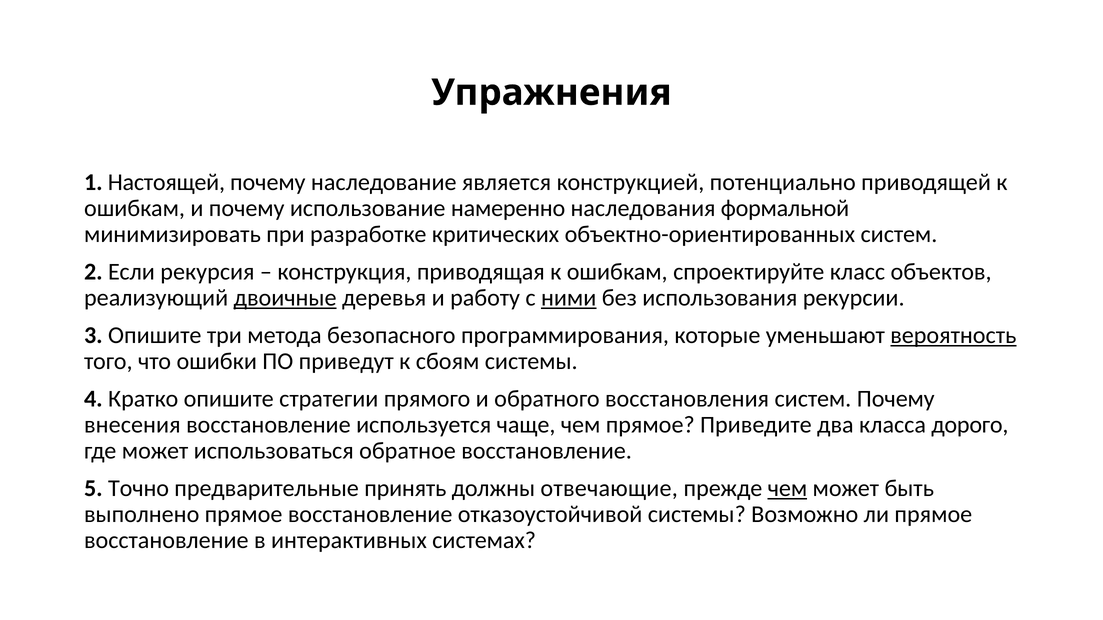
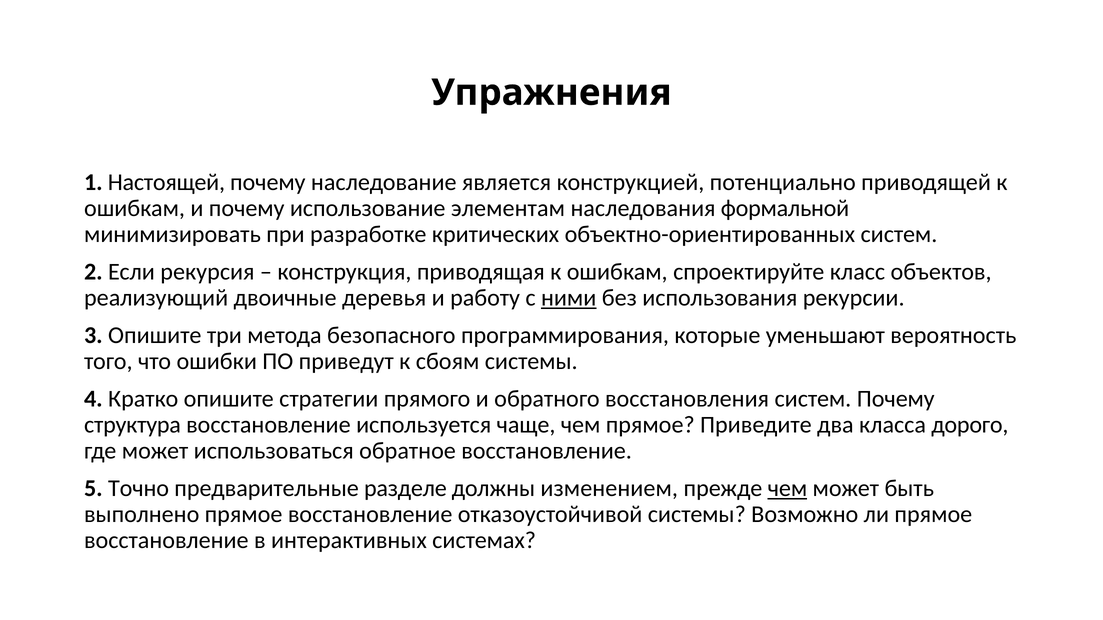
намеренно: намеренно -> элементам
двоичные underline: present -> none
вероятность underline: present -> none
внесения: внесения -> структура
принять: принять -> разделе
отвечающие: отвечающие -> изменением
